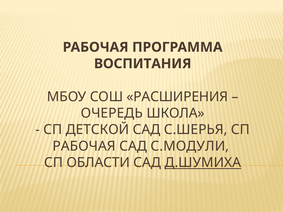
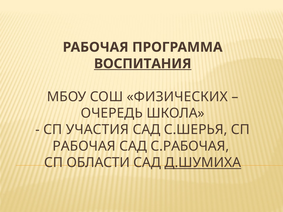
ВОСПИТАНИЯ underline: none -> present
РАСШИРЕНИЯ: РАСШИРЕНИЯ -> ФИЗИЧЕСКИХ
ДЕТСКОЙ: ДЕТСКОЙ -> УЧАСТИЯ
С.МОДУЛИ: С.МОДУЛИ -> С.РАБОЧАЯ
